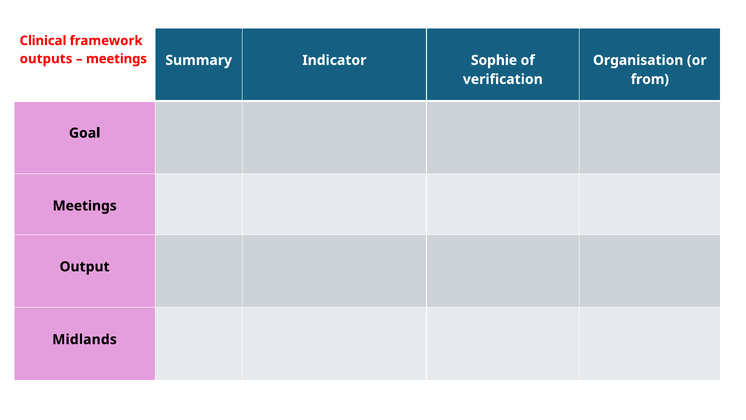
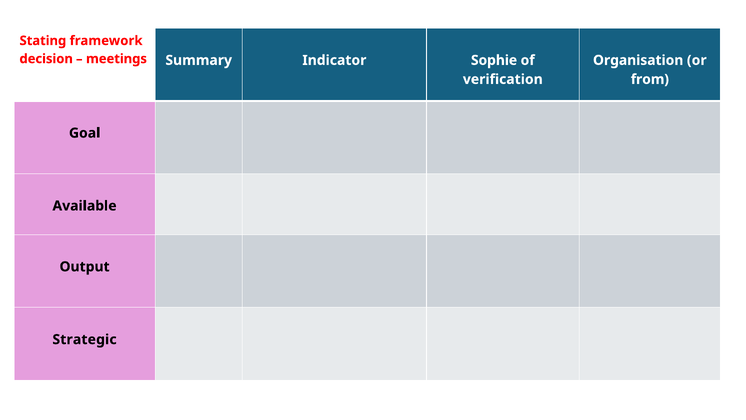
Clinical: Clinical -> Stating
outputs: outputs -> decision
Meetings at (85, 206): Meetings -> Available
Midlands: Midlands -> Strategic
